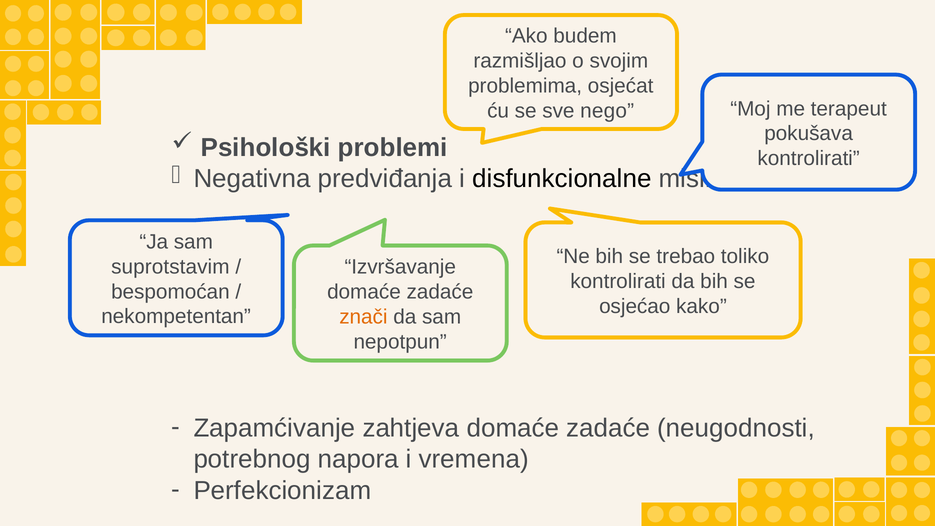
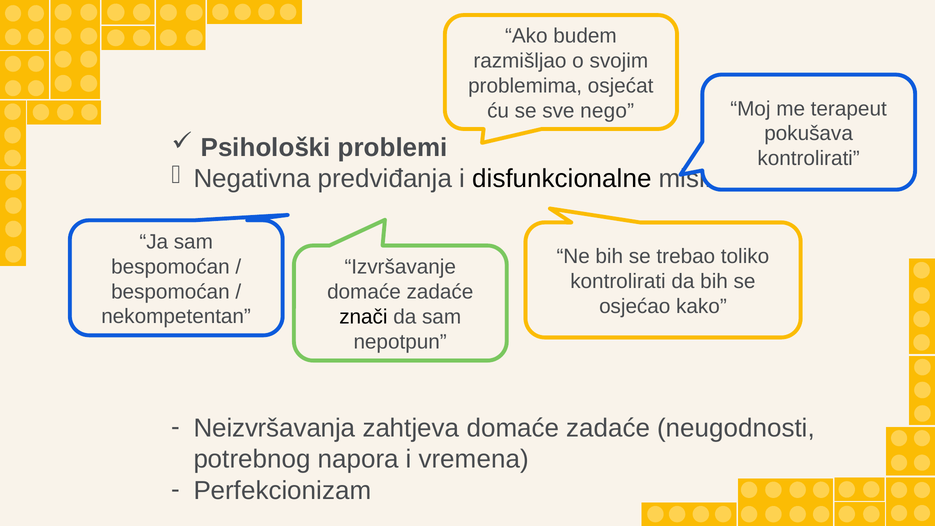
suprotstavim at (170, 267): suprotstavim -> bespomoćan
znači colour: orange -> black
Zapamćivanje: Zapamćivanje -> Neizvršavanja
